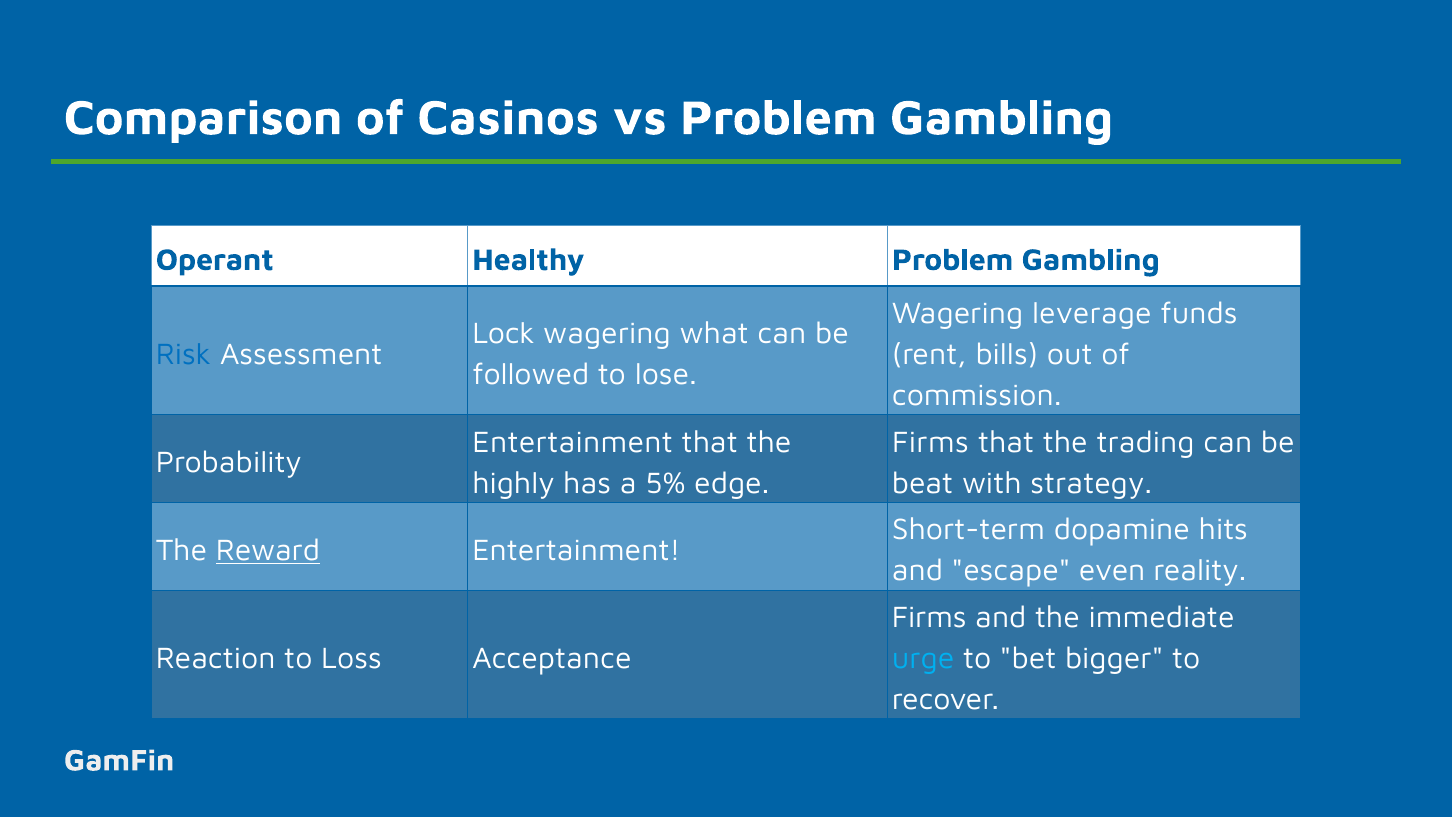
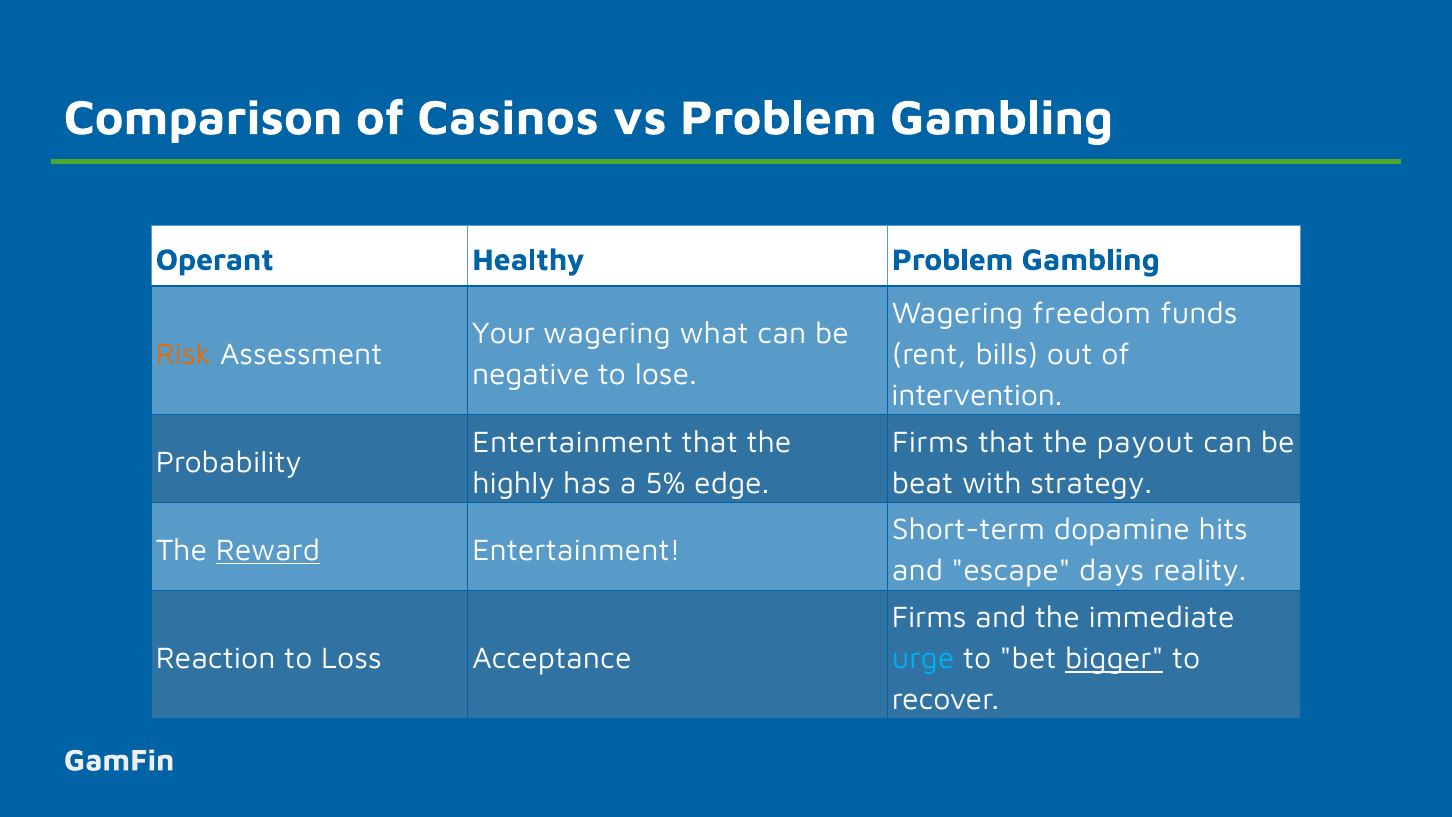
leverage: leverage -> freedom
Lock: Lock -> Your
Risk colour: blue -> orange
followed: followed -> negative
commission: commission -> intervention
trading: trading -> payout
even: even -> days
bigger underline: none -> present
